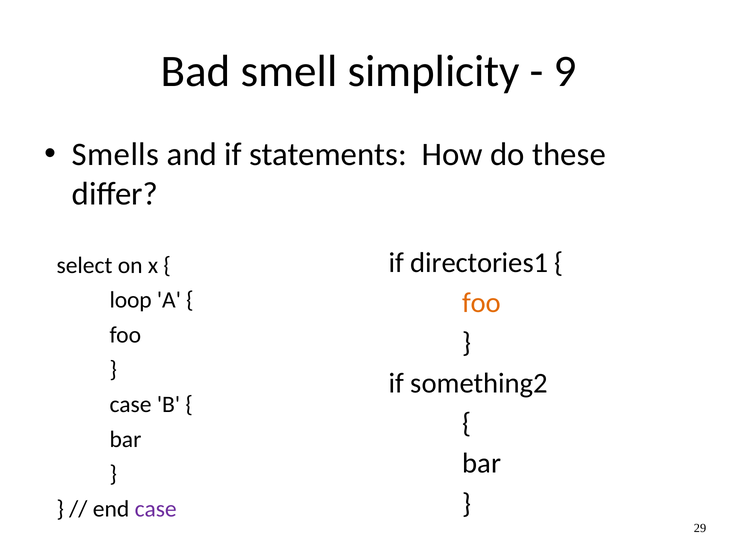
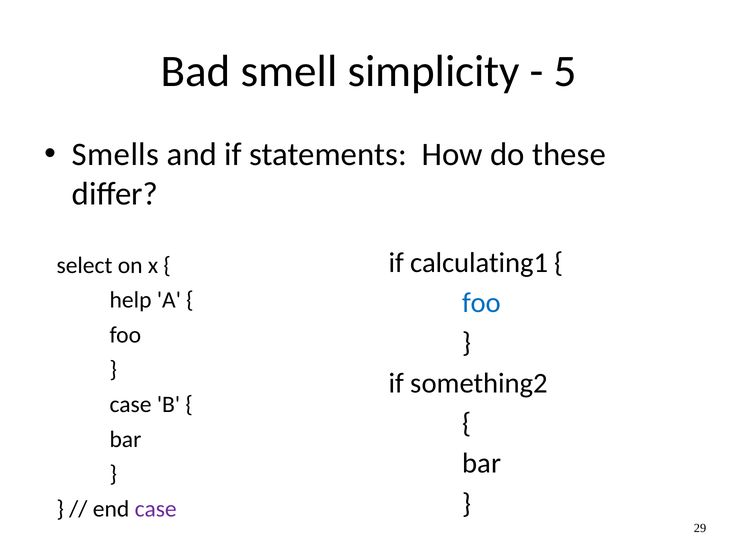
9: 9 -> 5
directories1: directories1 -> calculating1
loop: loop -> help
foo at (482, 303) colour: orange -> blue
